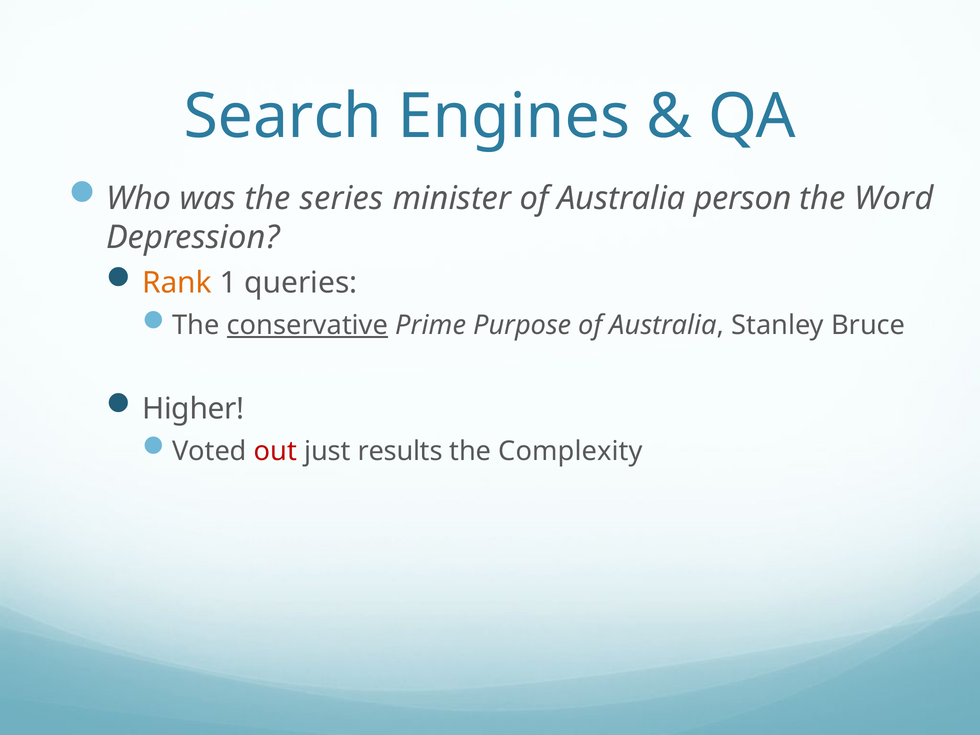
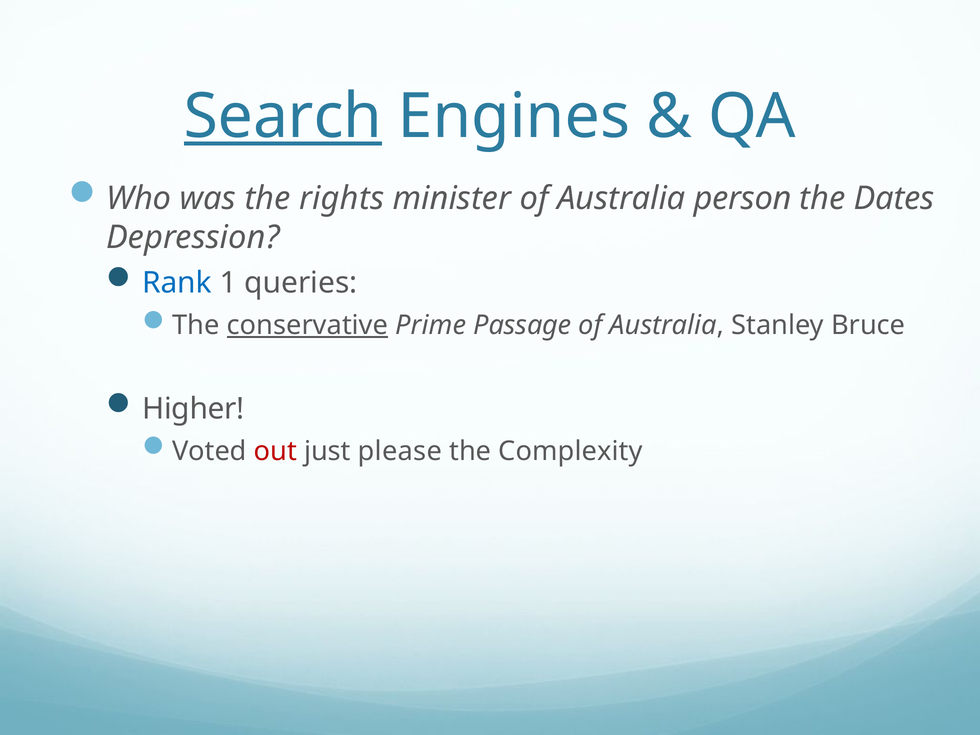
Search underline: none -> present
series: series -> rights
Word: Word -> Dates
Rank colour: orange -> blue
Purpose: Purpose -> Passage
results: results -> please
